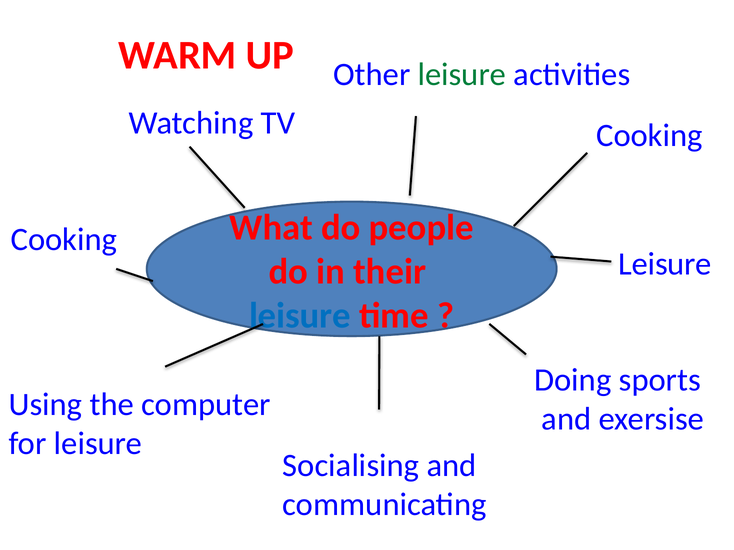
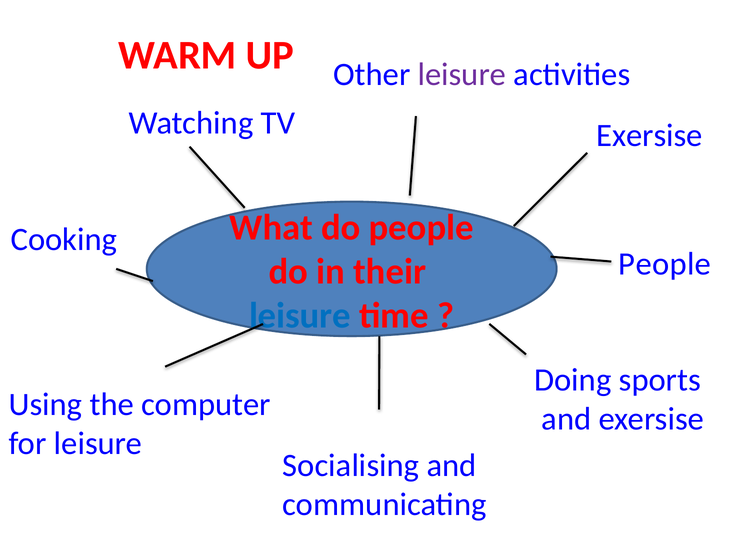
leisure at (462, 74) colour: green -> purple
Cooking at (649, 136): Cooking -> Exersise
Leisure at (665, 264): Leisure -> People
